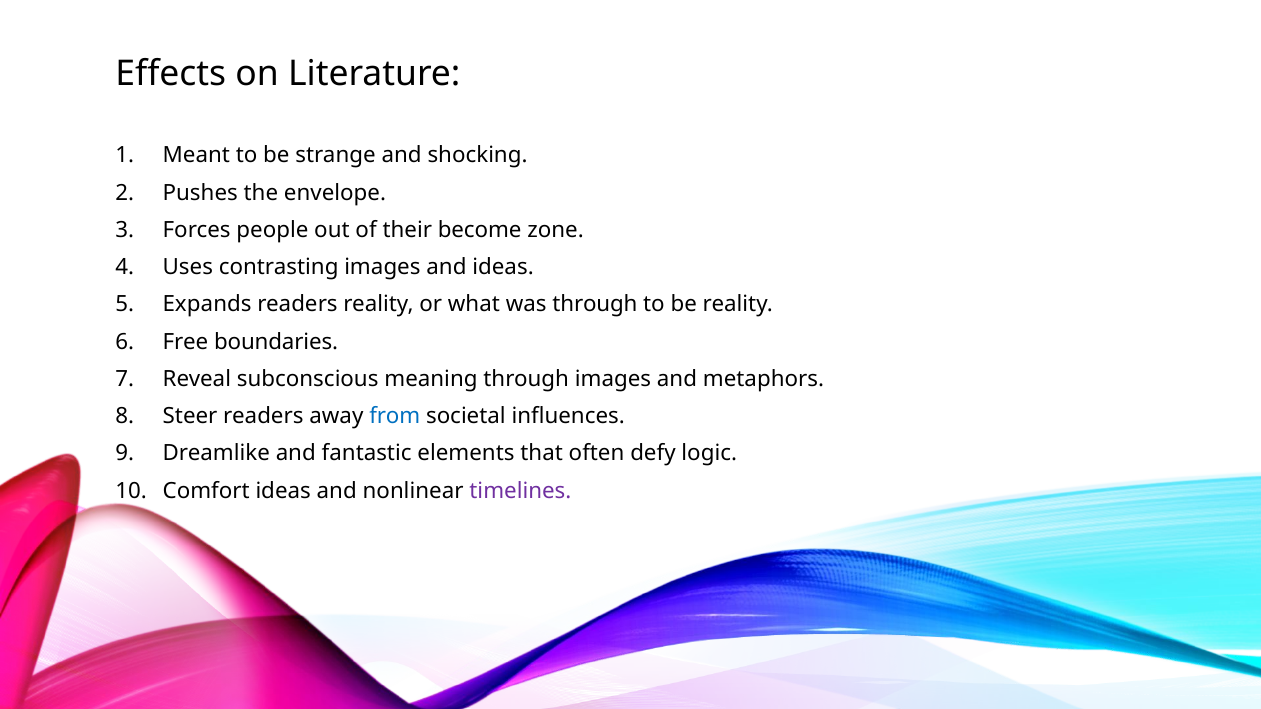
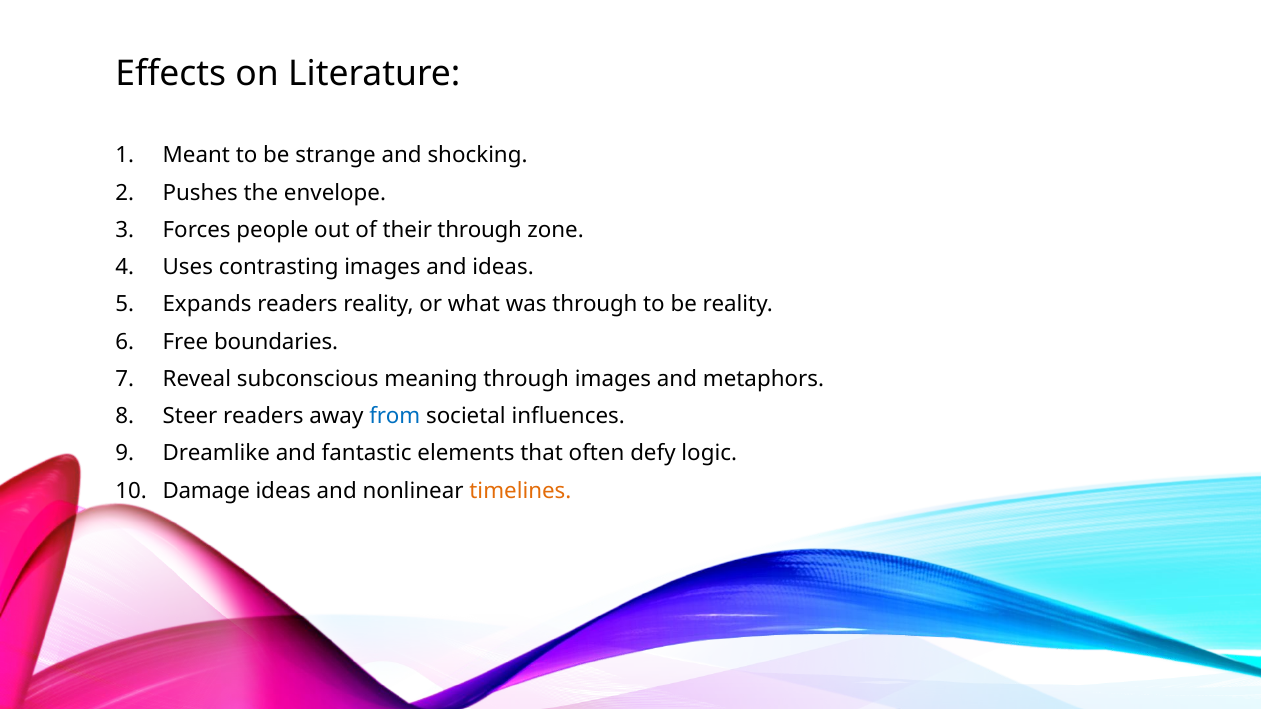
their become: become -> through
Comfort: Comfort -> Damage
timelines colour: purple -> orange
